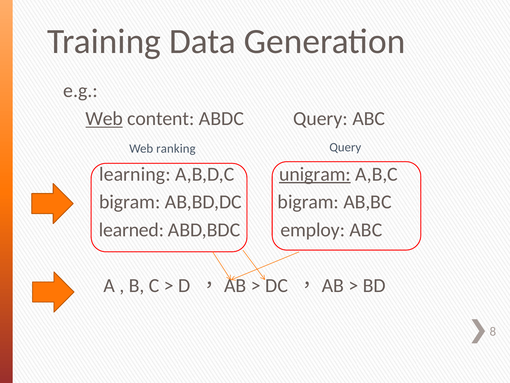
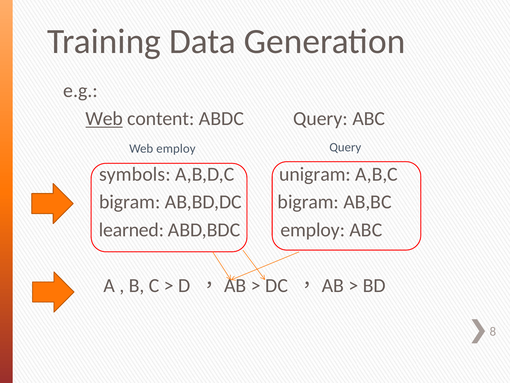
Web ranking: ranking -> employ
learning: learning -> symbols
unigram underline: present -> none
